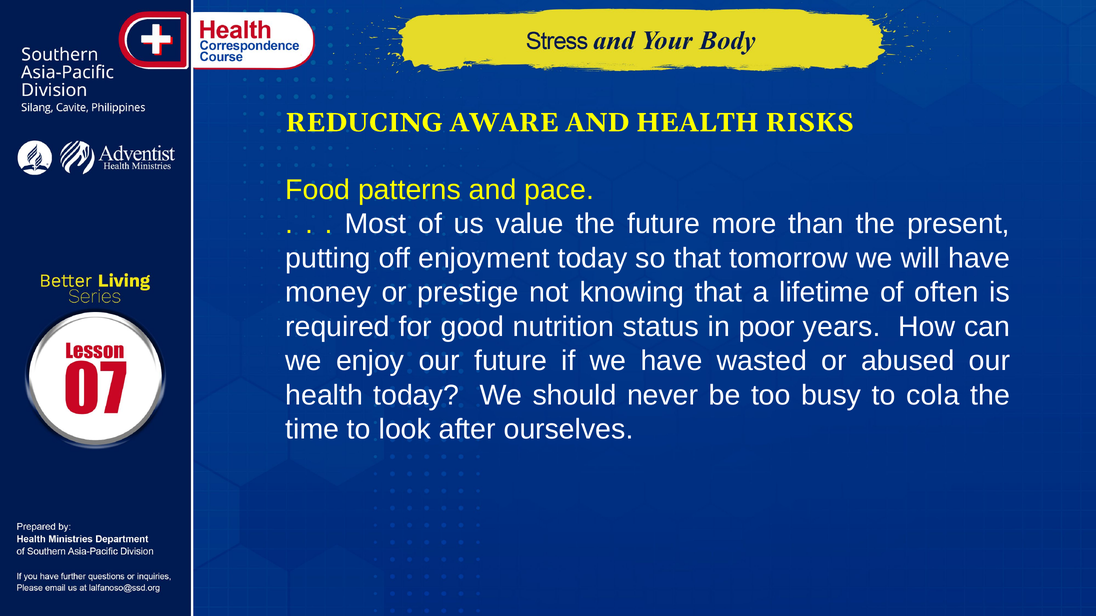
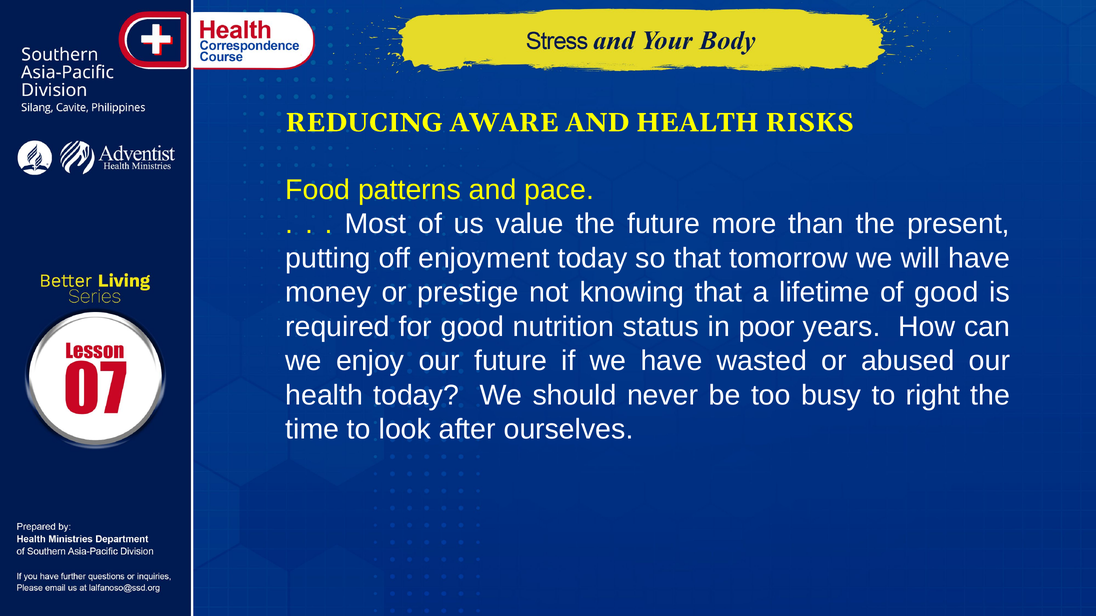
of often: often -> good
cola: cola -> right
